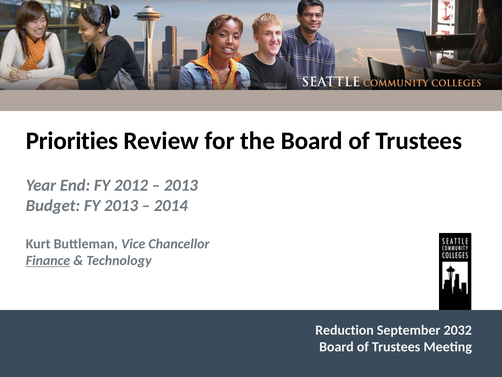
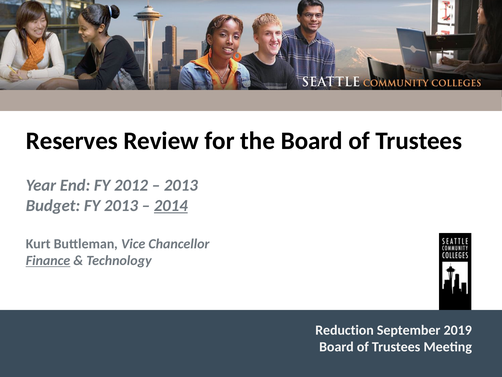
Priorities: Priorities -> Reserves
2014 underline: none -> present
2032: 2032 -> 2019
